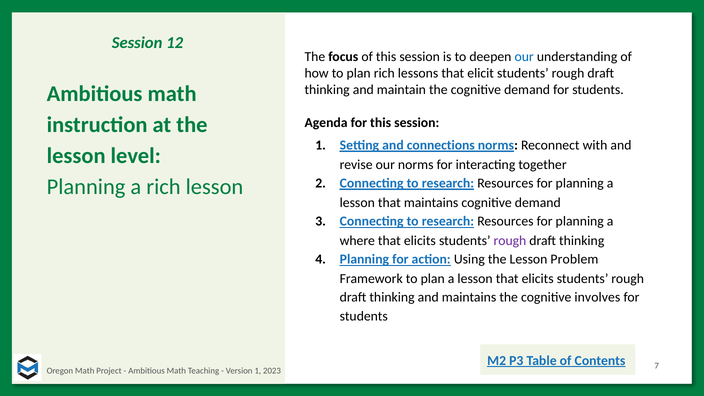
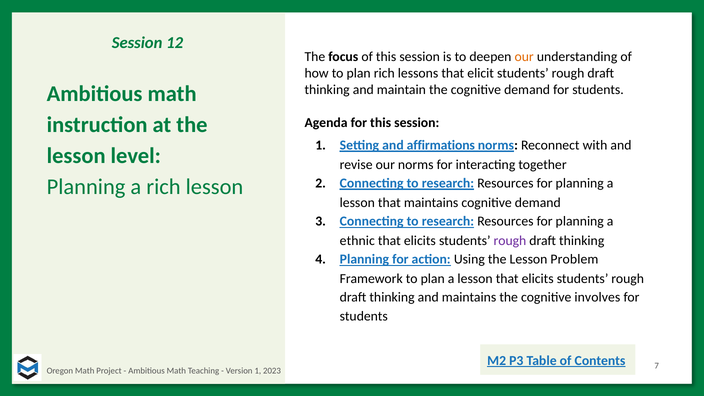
our at (524, 57) colour: blue -> orange
connections: connections -> affirmations
where: where -> ethnic
